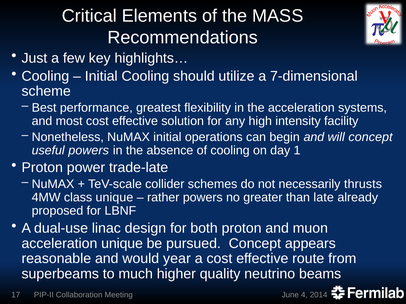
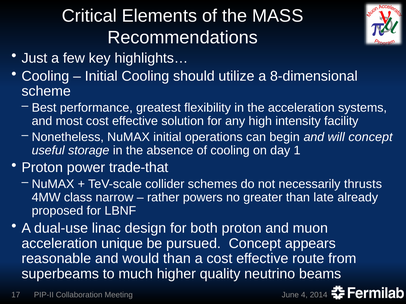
7-dimensional: 7-dimensional -> 8-dimensional
useful powers: powers -> storage
trade-late: trade-late -> trade-that
class unique: unique -> narrow
would year: year -> than
